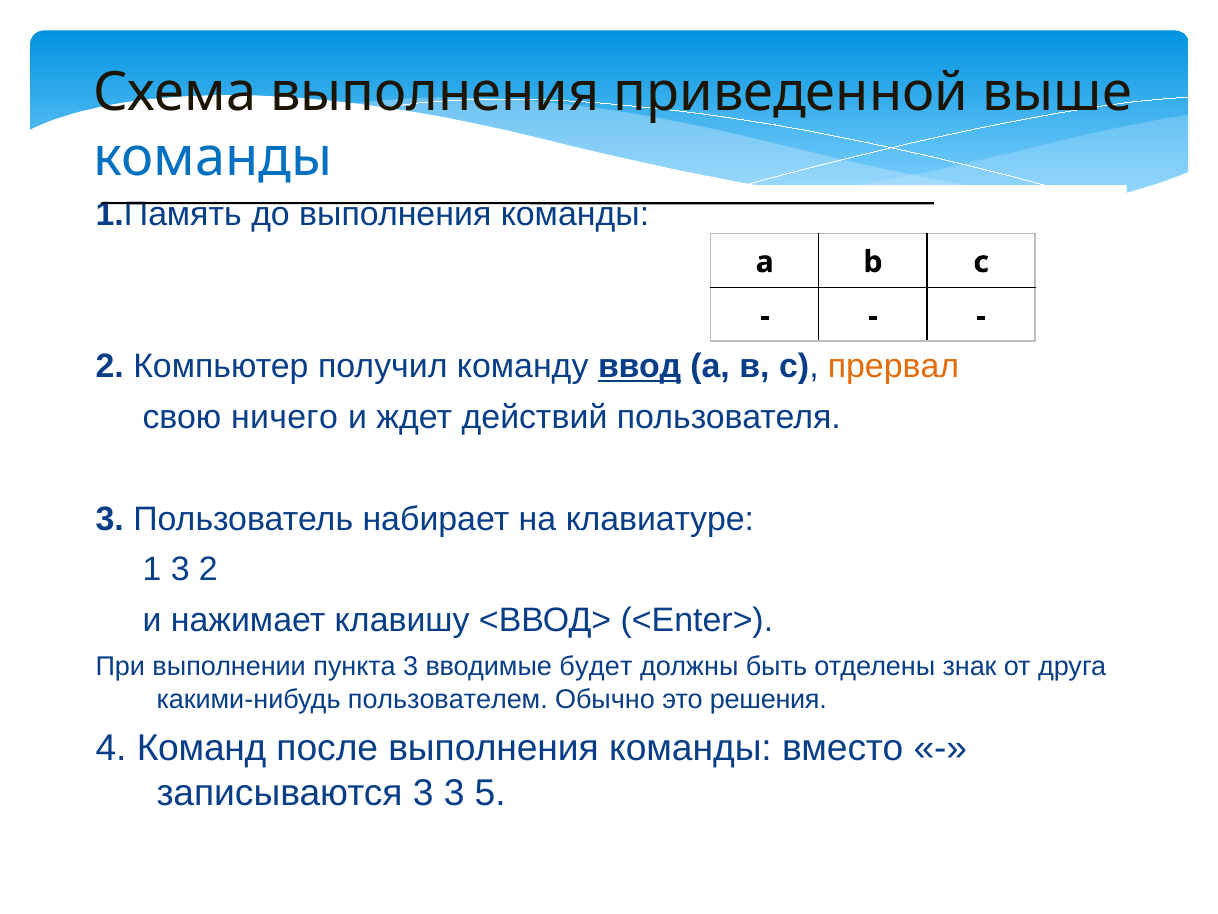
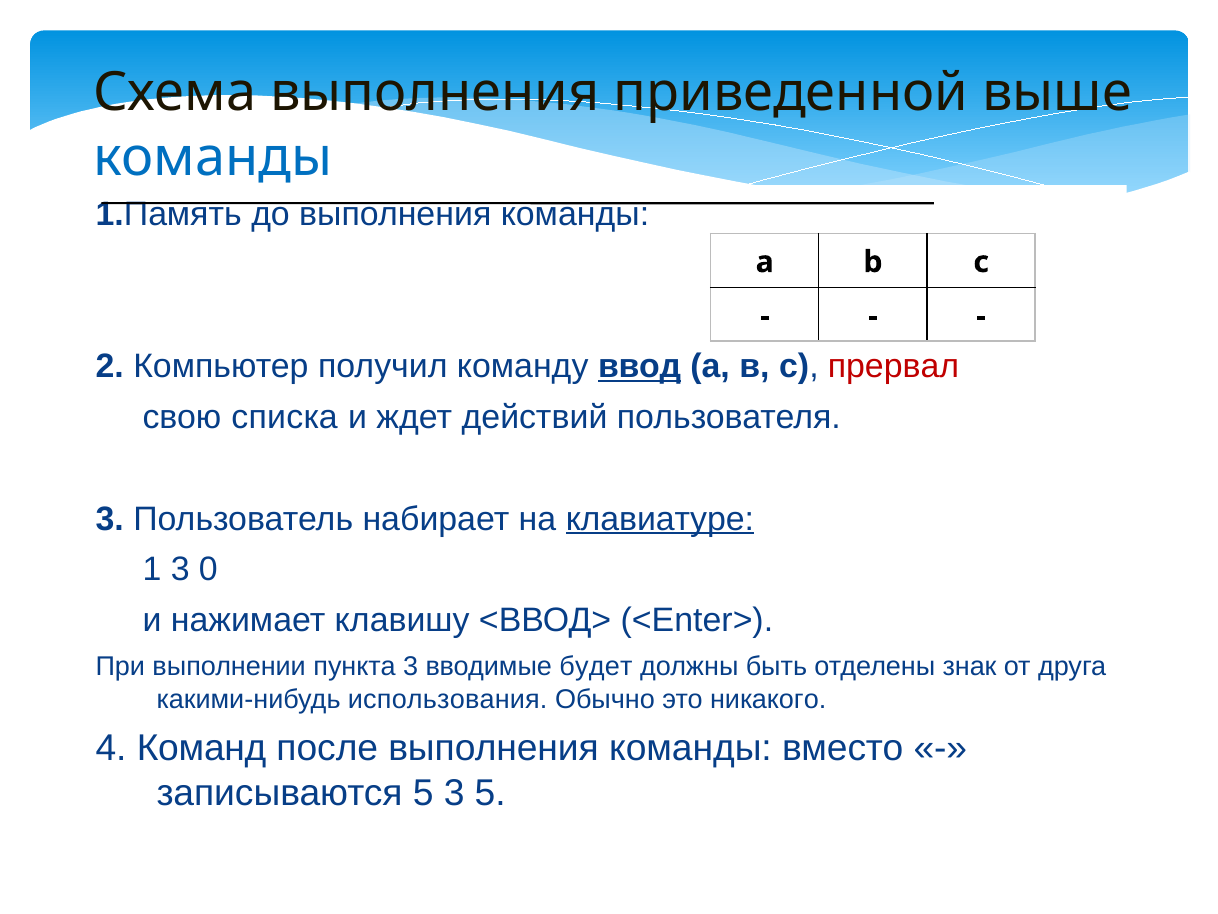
прервал colour: orange -> red
ничего: ничего -> списка
клавиатуре underline: none -> present
3 2: 2 -> 0
пользователем: пользователем -> использования
решения: решения -> никакого
записываются 3: 3 -> 5
